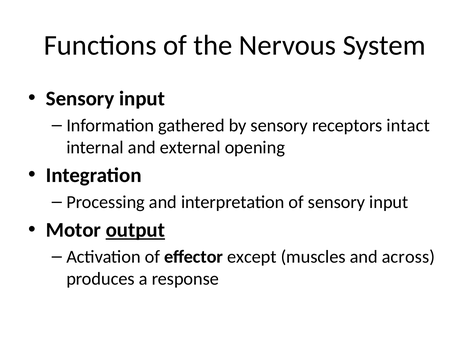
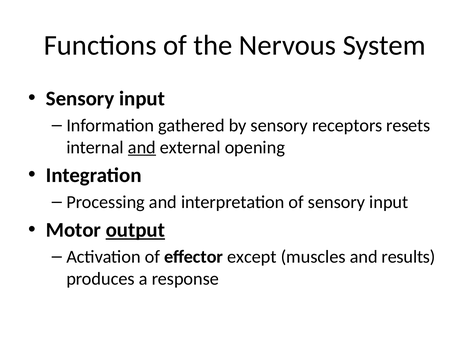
intact: intact -> resets
and at (142, 148) underline: none -> present
across: across -> results
